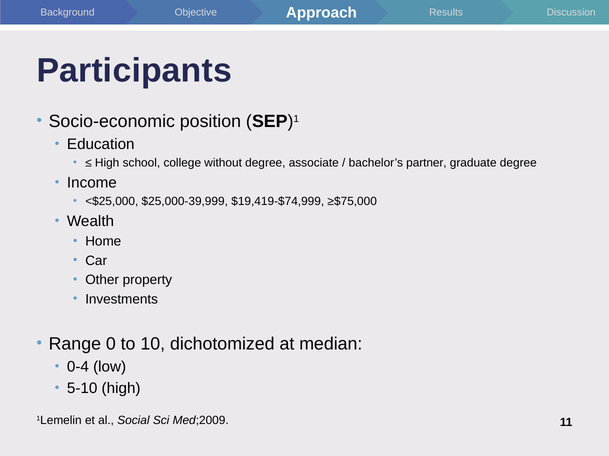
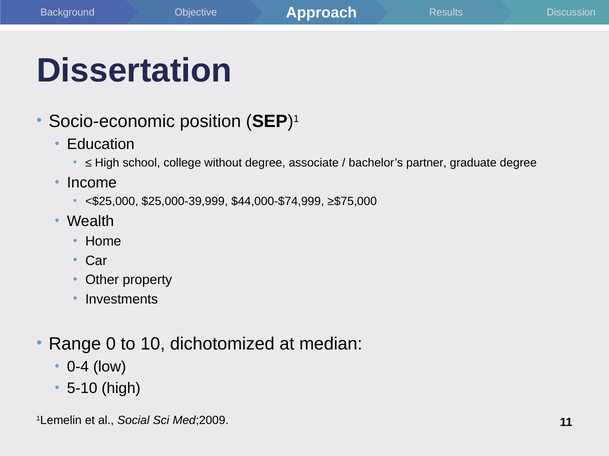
Participants: Participants -> Dissertation
$19,419-$74,999: $19,419-$74,999 -> $44,000-$74,999
